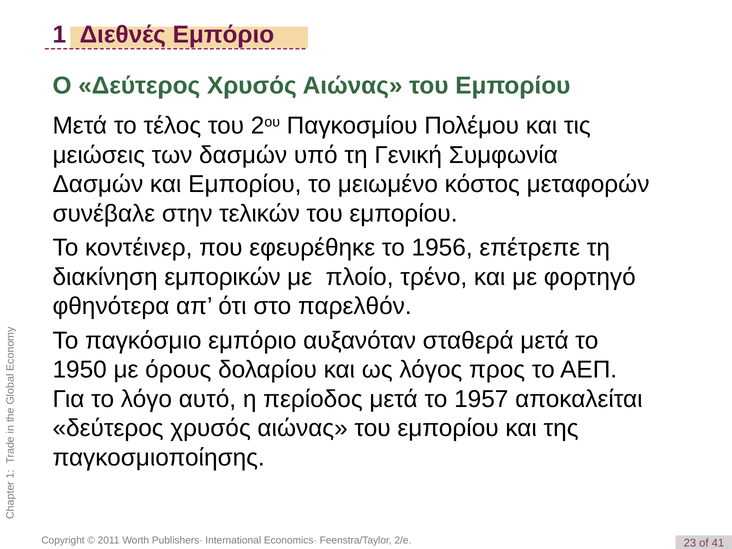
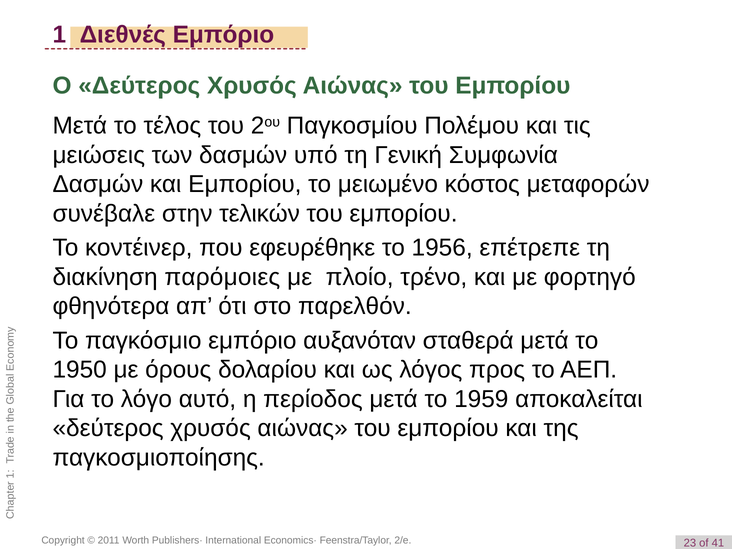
εμπορικών: εμπορικών -> παρόμοιες
1957: 1957 -> 1959
